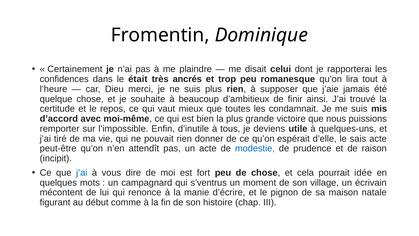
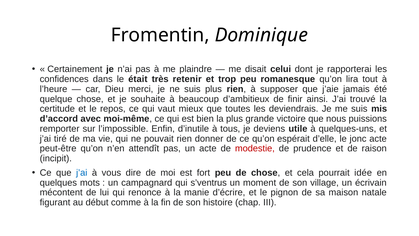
ancrés: ancrés -> retenir
condamnait: condamnait -> deviendrais
sais: sais -> jonc
modestie colour: blue -> red
